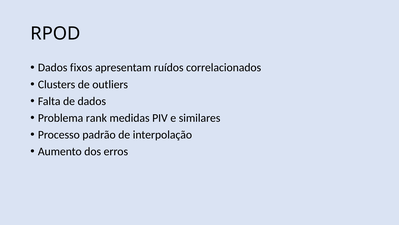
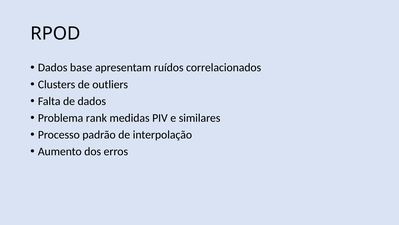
fixos: fixos -> base
